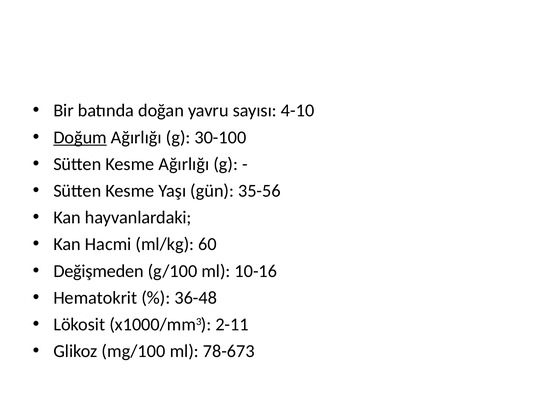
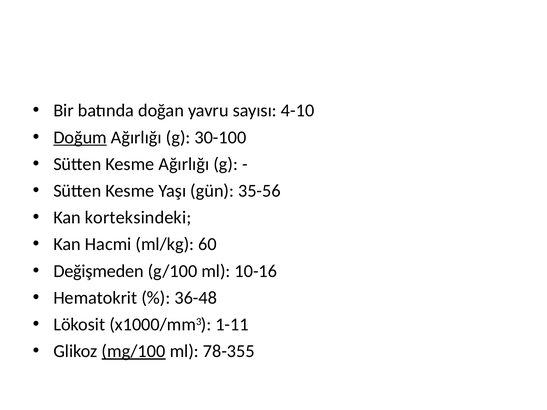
hayvanlardaki: hayvanlardaki -> korteksindeki
2-11: 2-11 -> 1-11
mg/100 underline: none -> present
78-673: 78-673 -> 78-355
